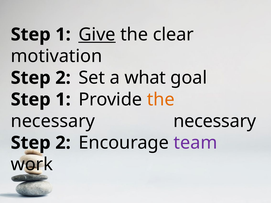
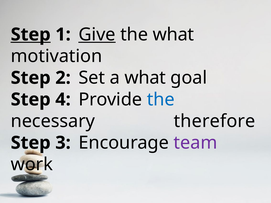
Step at (31, 35) underline: none -> present
the clear: clear -> what
1 at (63, 100): 1 -> 4
the at (161, 100) colour: orange -> blue
necessary necessary: necessary -> therefore
2 at (63, 143): 2 -> 3
